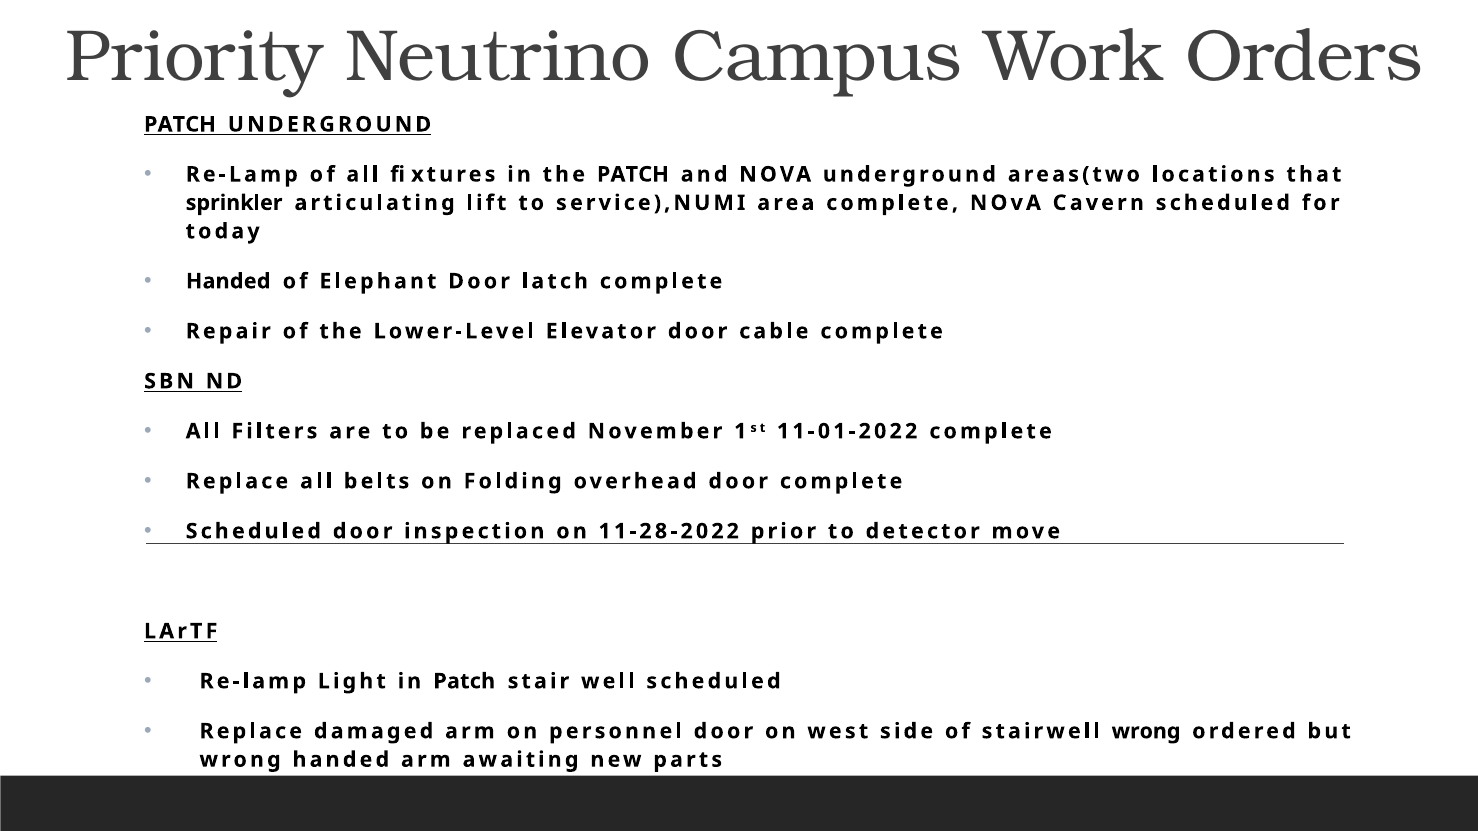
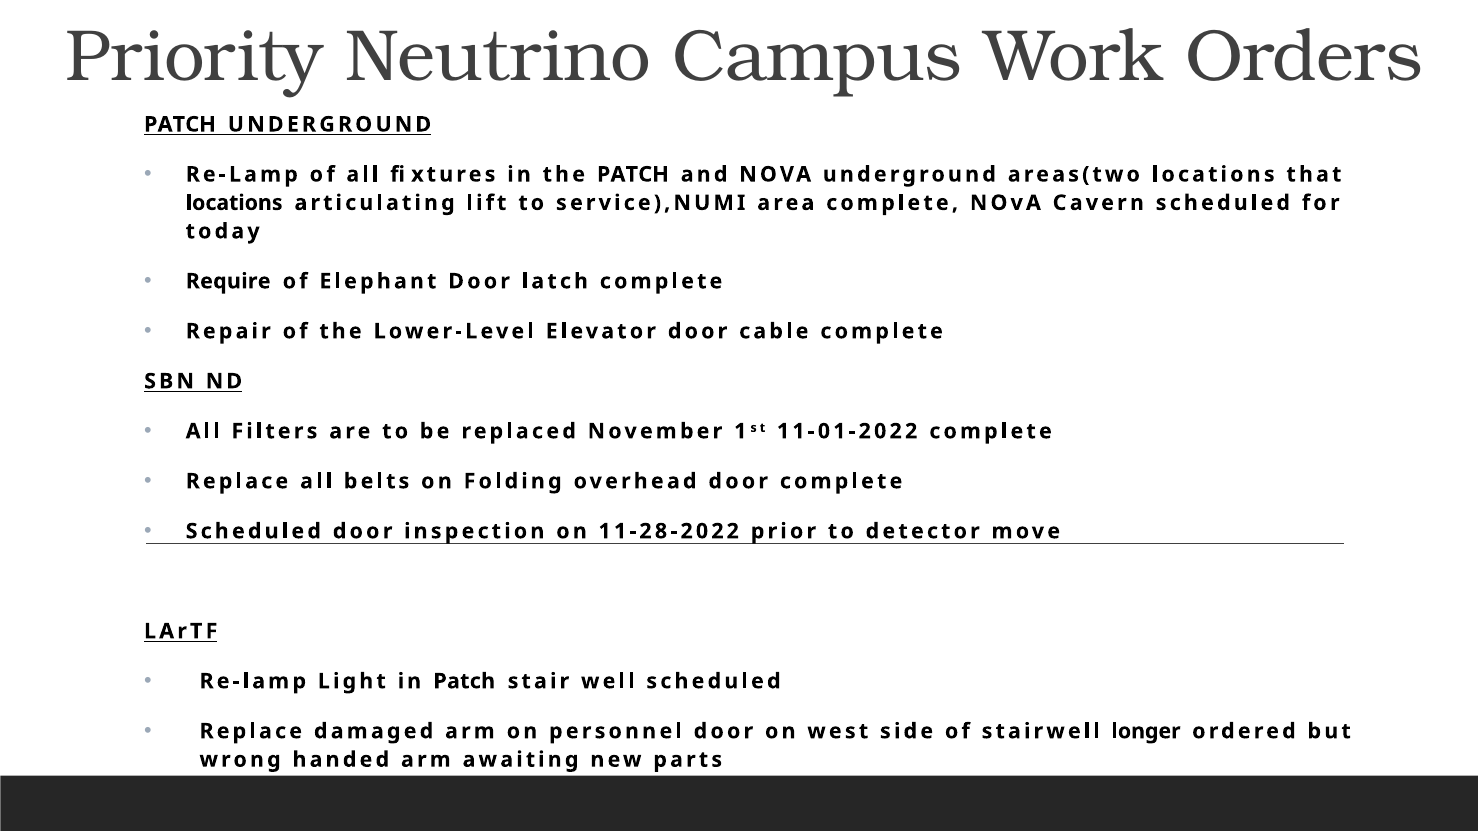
sprinkler at (234, 203): sprinkler -> locations
Handed at (228, 281): Handed -> Require
stairwell wrong: wrong -> longer
